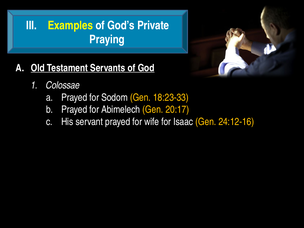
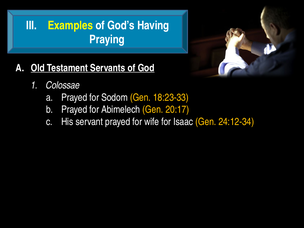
Private: Private -> Having
24:12-16: 24:12-16 -> 24:12-34
